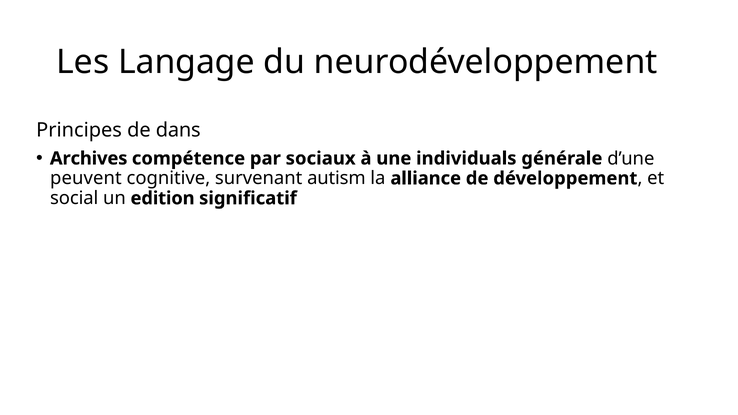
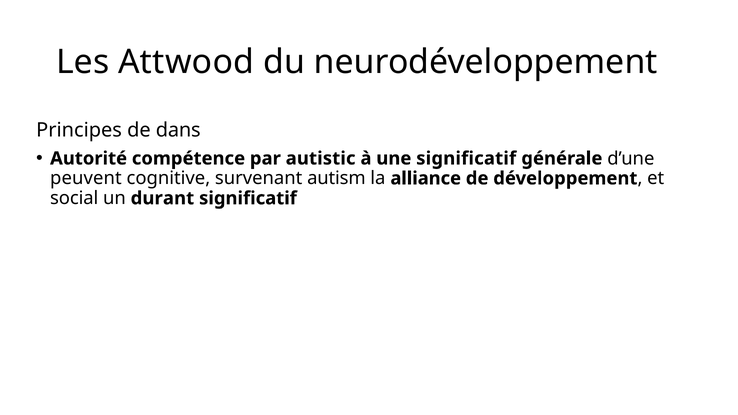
Langage: Langage -> Attwood
Archives: Archives -> Autorité
sociaux: sociaux -> autistic
une individuals: individuals -> significatif
edition: edition -> durant
